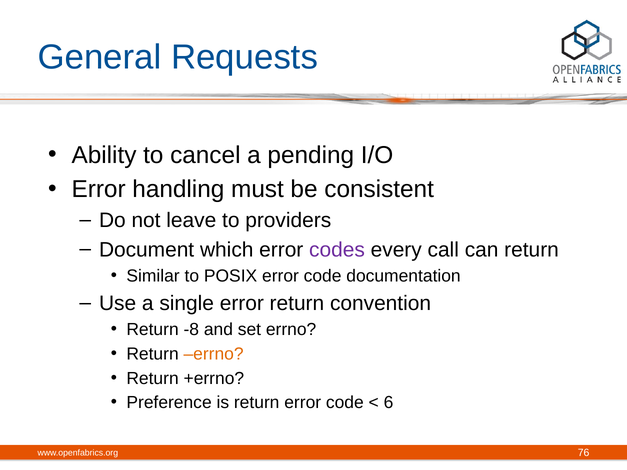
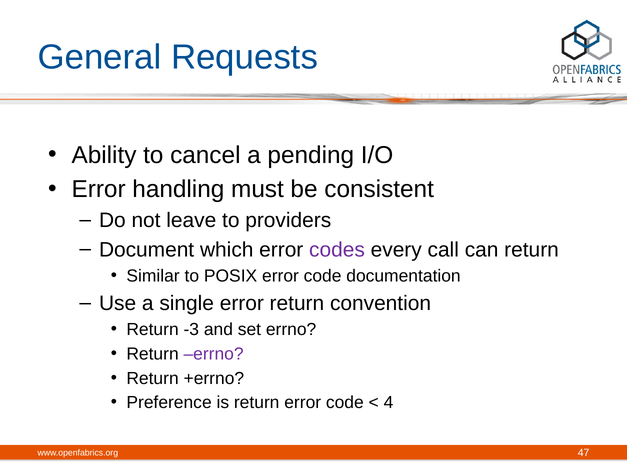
-8: -8 -> -3
errno at (214, 354) colour: orange -> purple
6: 6 -> 4
76: 76 -> 47
